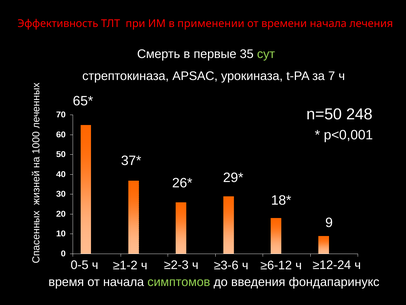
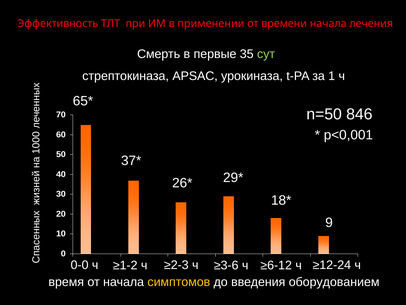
за 7: 7 -> 1
248: 248 -> 846
0-5: 0-5 -> 0-0
симптомов colour: light green -> yellow
фондапаринукс: фондапаринукс -> оборудованием
